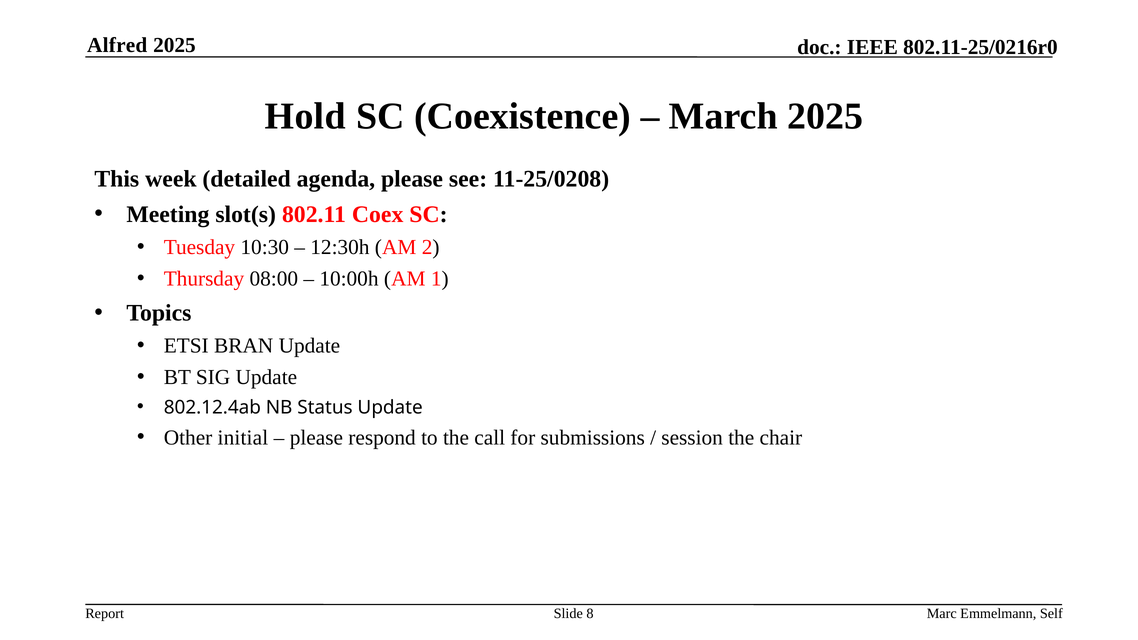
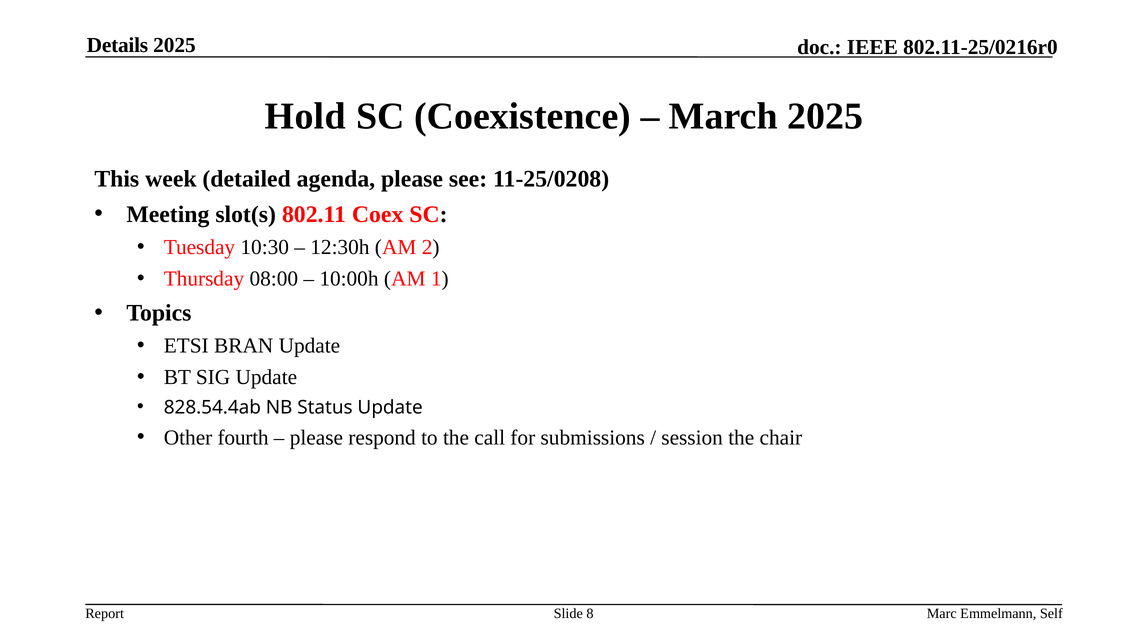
Alfred: Alfred -> Details
802.12.4ab: 802.12.4ab -> 828.54.4ab
initial: initial -> fourth
